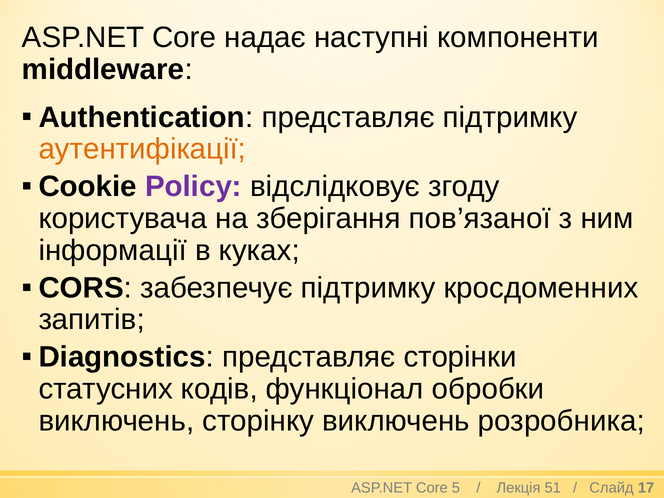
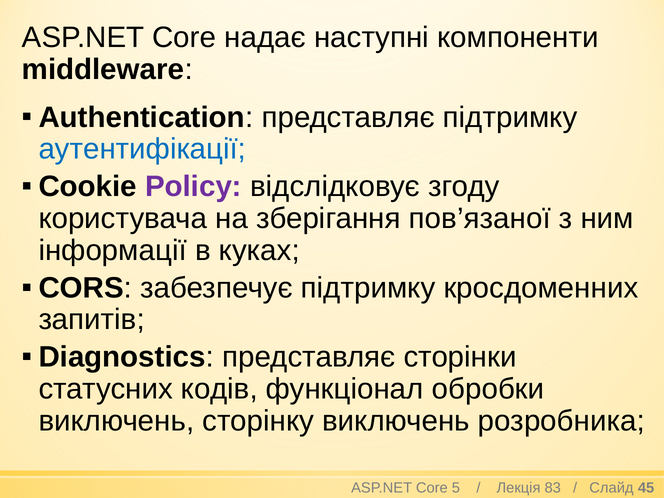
аутентифікації colour: orange -> blue
51: 51 -> 83
17: 17 -> 45
